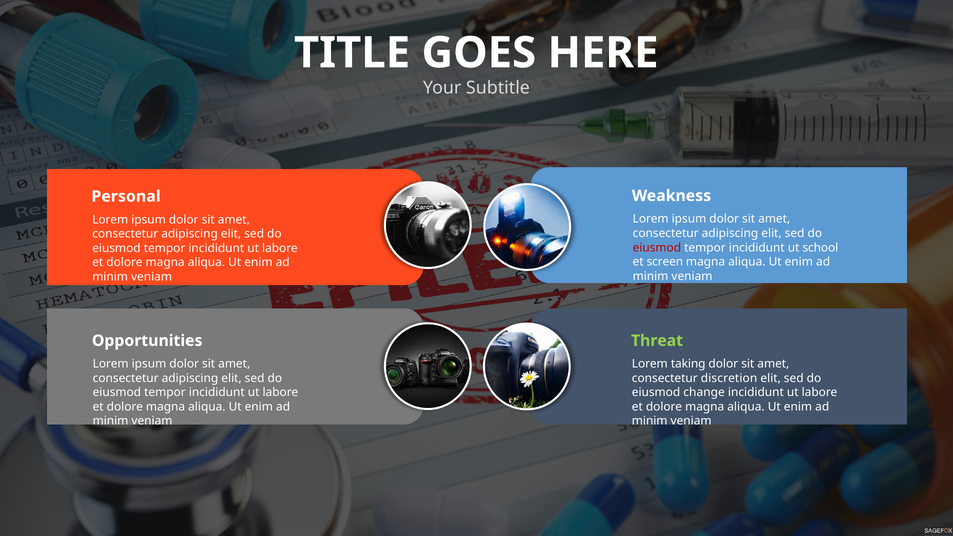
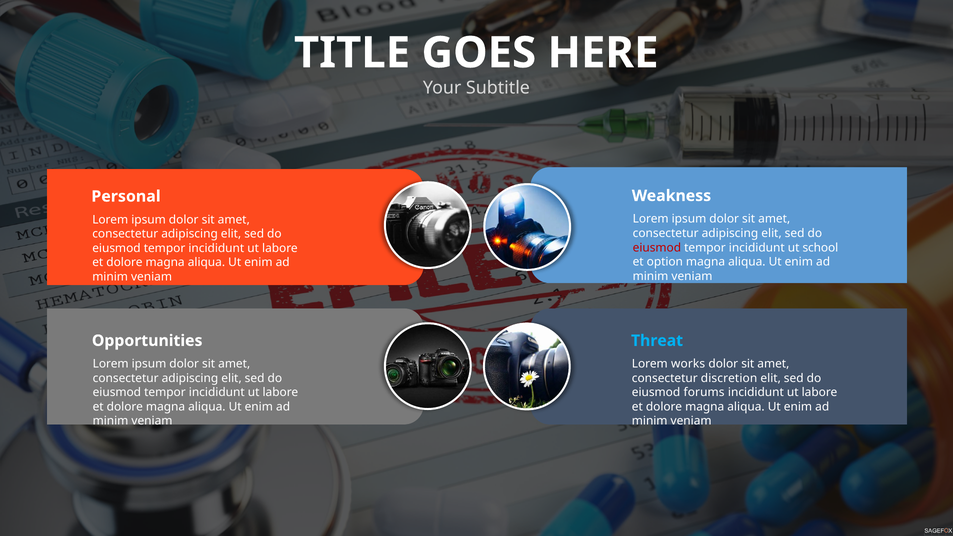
screen: screen -> option
Threat colour: light green -> light blue
taking: taking -> works
change: change -> forums
